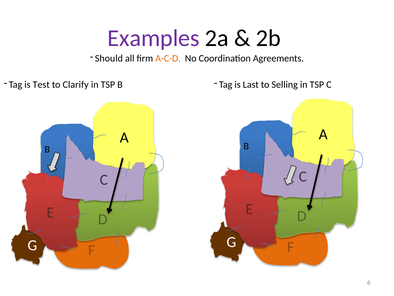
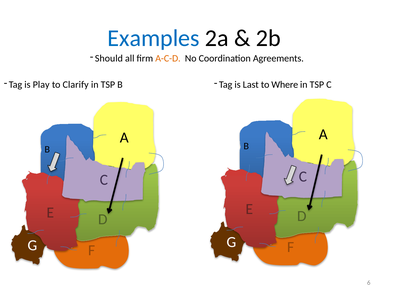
Examples colour: purple -> blue
Test: Test -> Play
Selling: Selling -> Where
